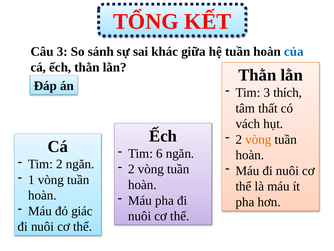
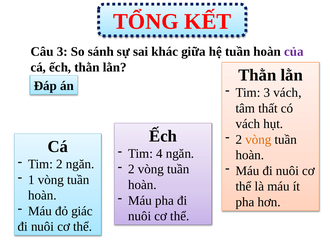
của colour: blue -> purple
3 thích: thích -> vách
6: 6 -> 4
